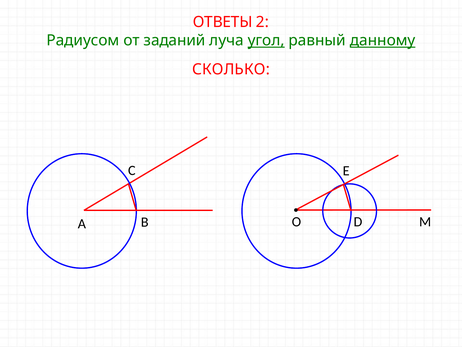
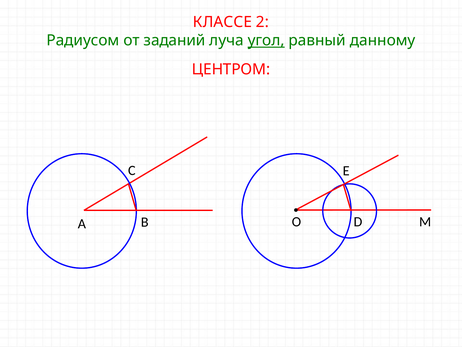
ОТВЕТЫ: ОТВЕТЫ -> КЛАССЕ
данному underline: present -> none
СКОЛЬКО: СКОЛЬКО -> ЦЕНТРОМ
